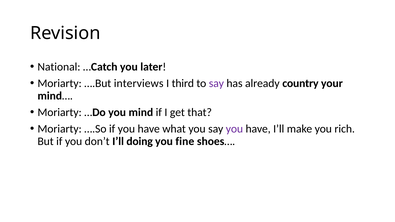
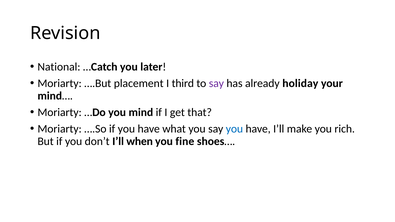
interviews: interviews -> placement
country: country -> holiday
you at (234, 129) colour: purple -> blue
doing: doing -> when
